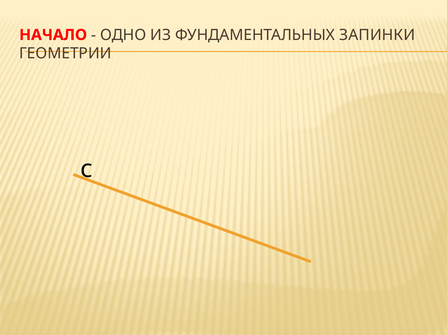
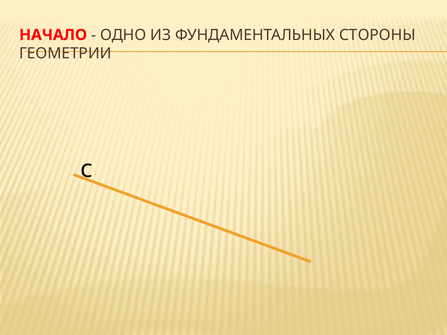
ЗАПИНКИ: ЗАПИНКИ -> СТОРОНЫ
